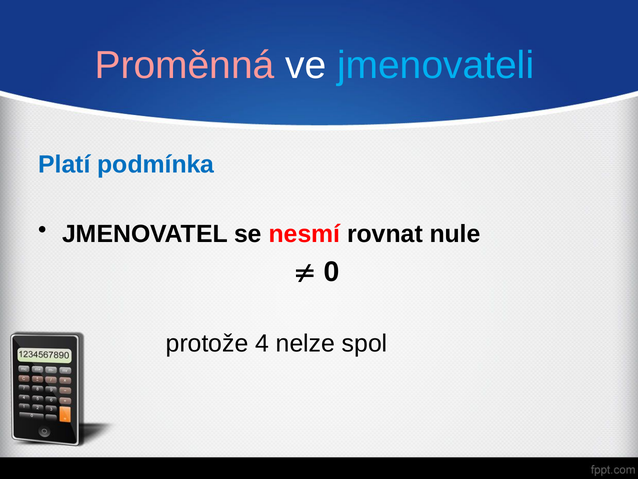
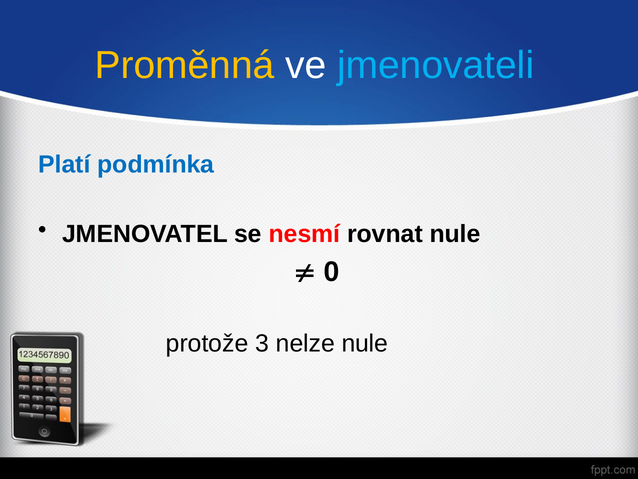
Proměnná colour: pink -> yellow
4: 4 -> 3
nelze spol: spol -> nule
